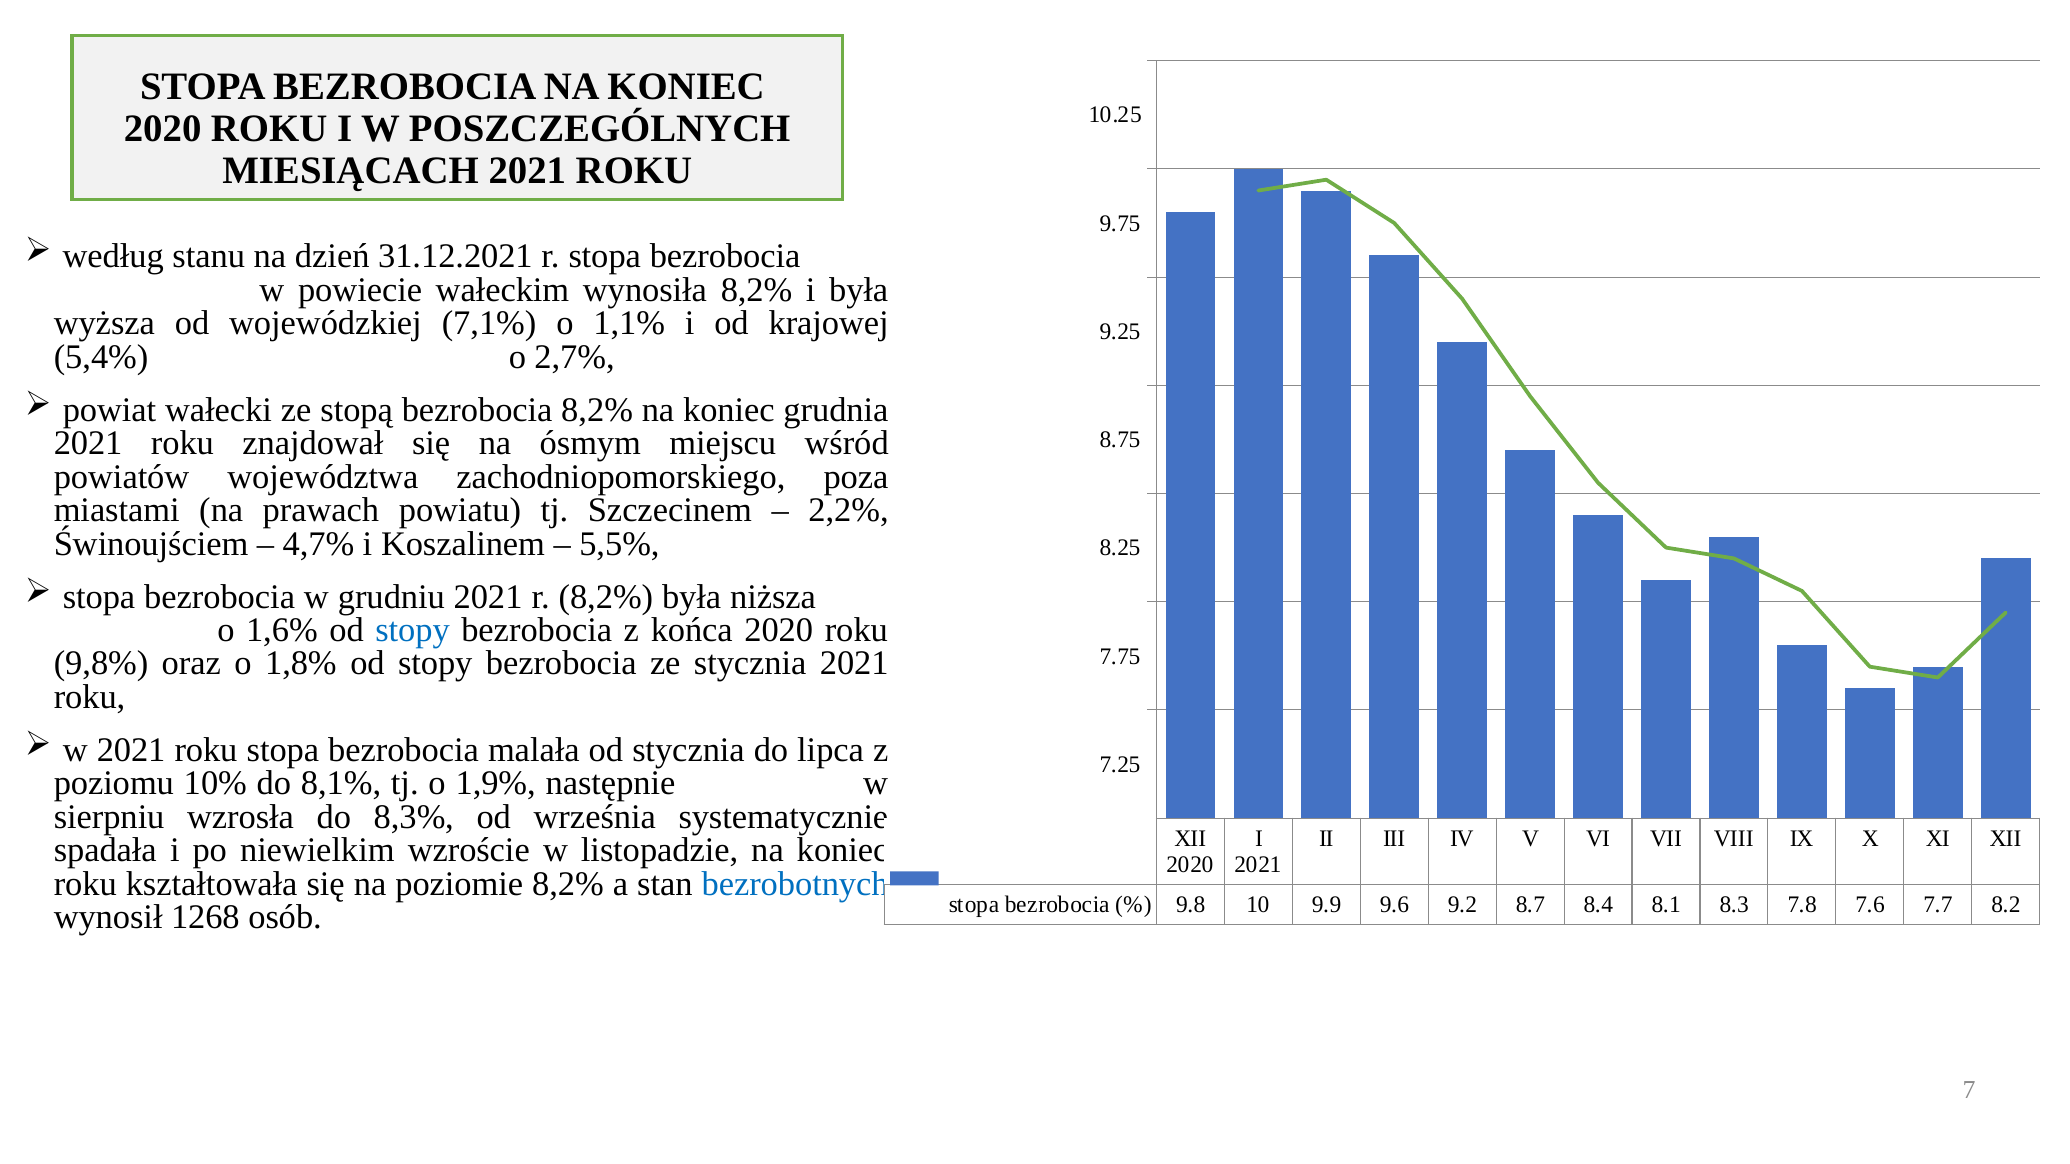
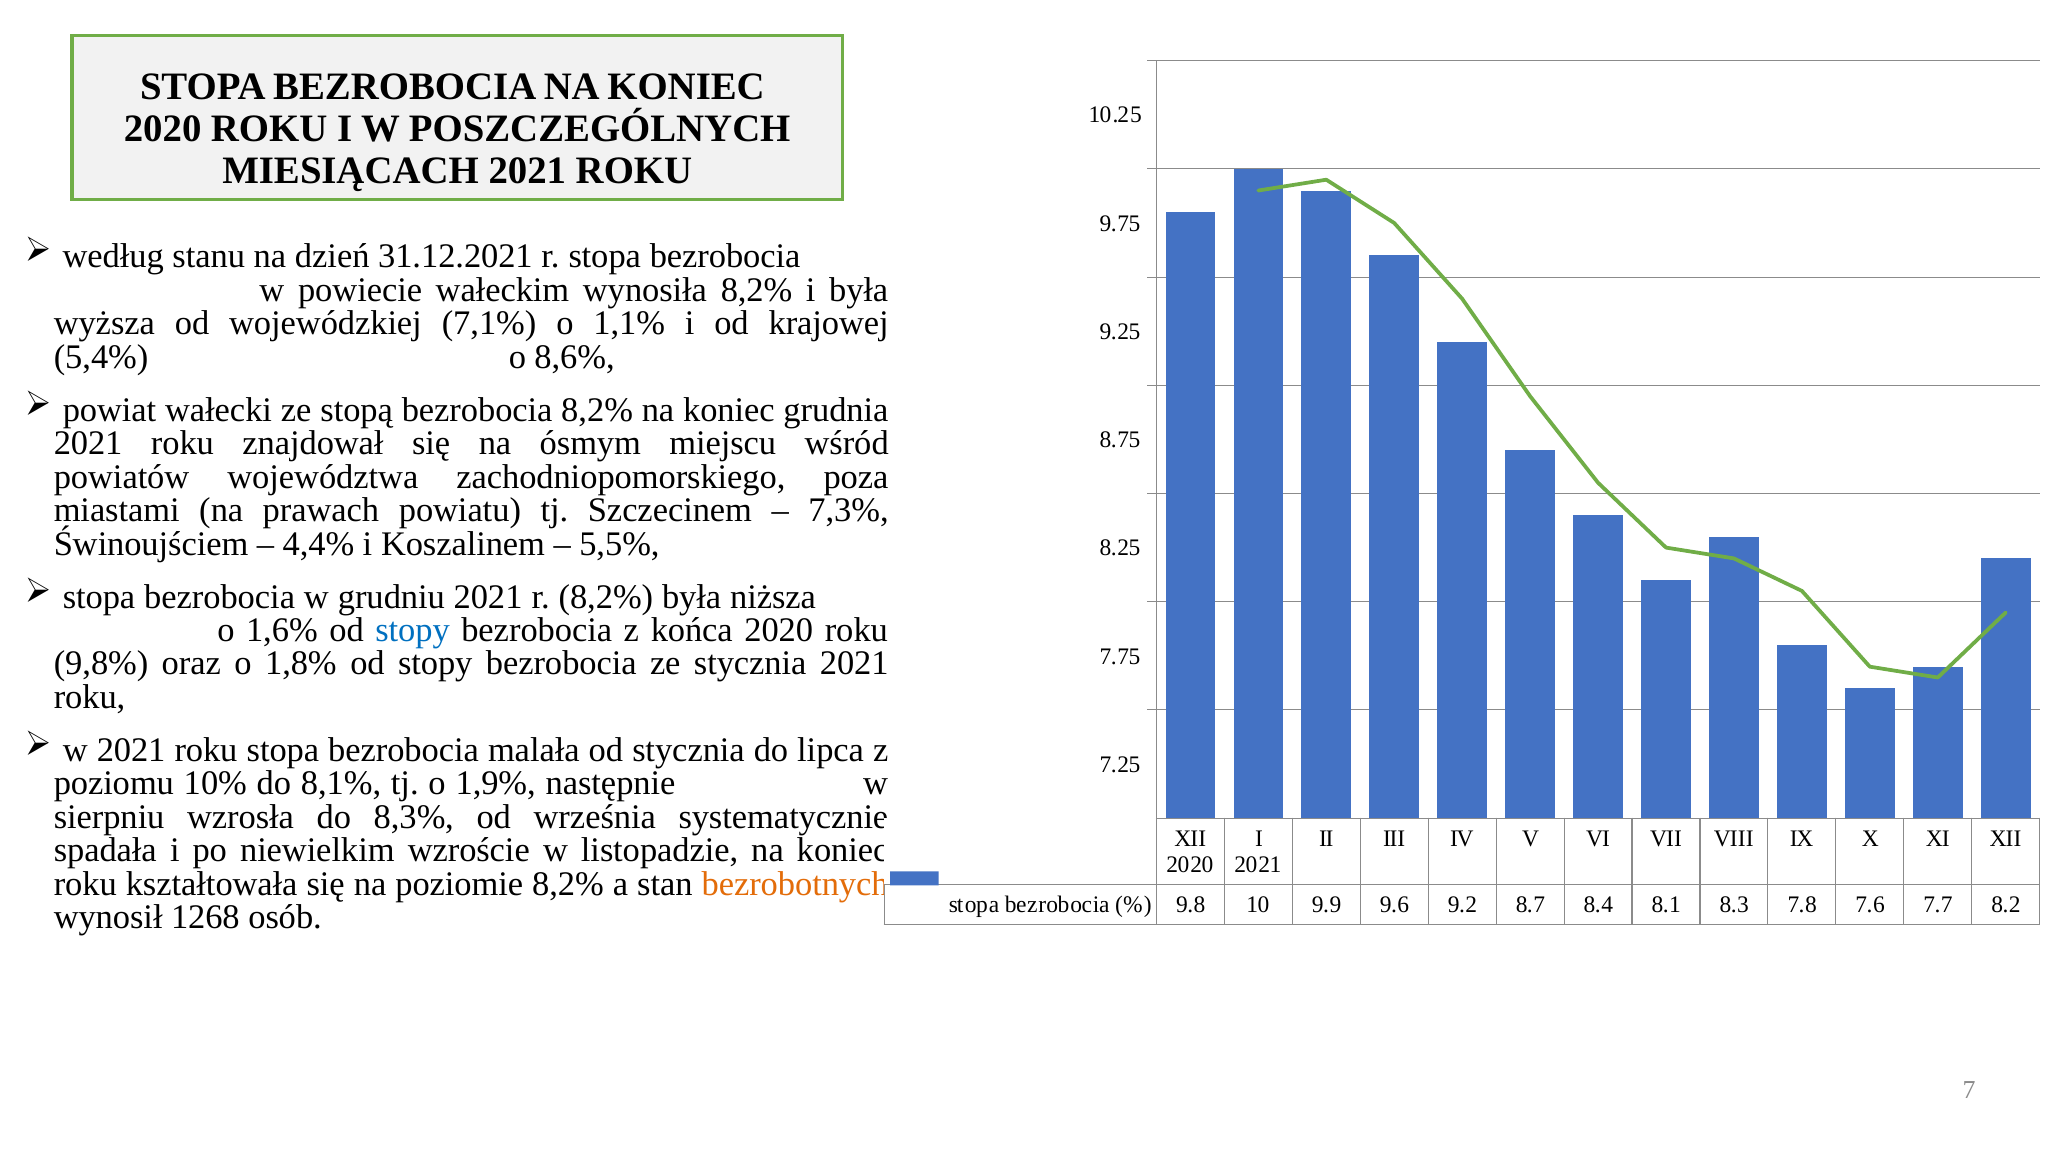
2,7%: 2,7% -> 8,6%
2,2%: 2,2% -> 7,3%
4,7%: 4,7% -> 4,4%
bezrobotnych colour: blue -> orange
